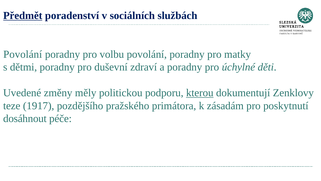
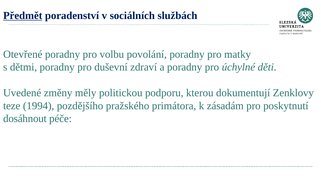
Povolání at (23, 54): Povolání -> Otevřené
kterou underline: present -> none
1917: 1917 -> 1994
